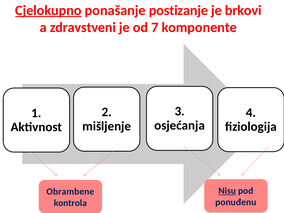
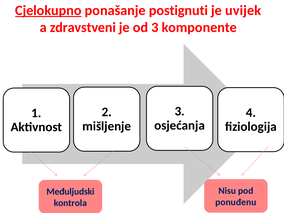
postizanje: postizanje -> postignuti
brkovi: brkovi -> uvijek
od 7: 7 -> 3
Nisu underline: present -> none
Obrambene: Obrambene -> Međuljudski
